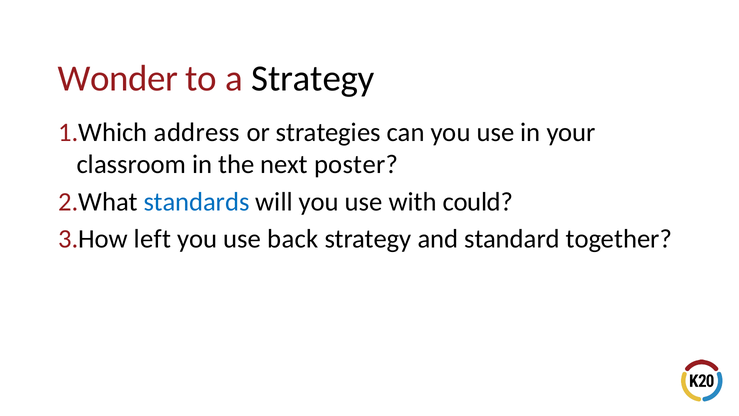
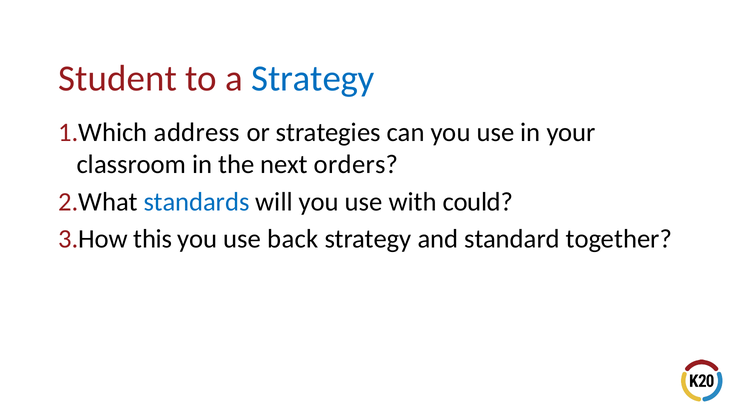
Wonder: Wonder -> Student
Strategy at (313, 79) colour: black -> blue
poster: poster -> orders
left: left -> this
